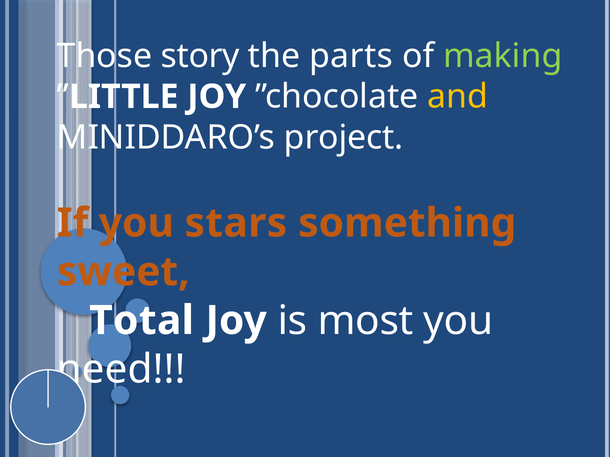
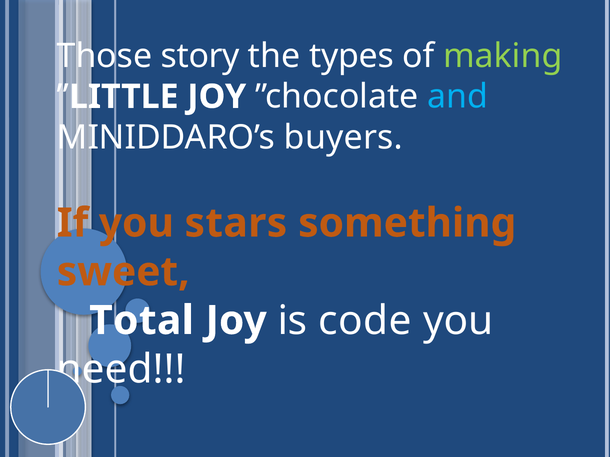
parts: parts -> types
and colour: yellow -> light blue
project: project -> buyers
most: most -> code
